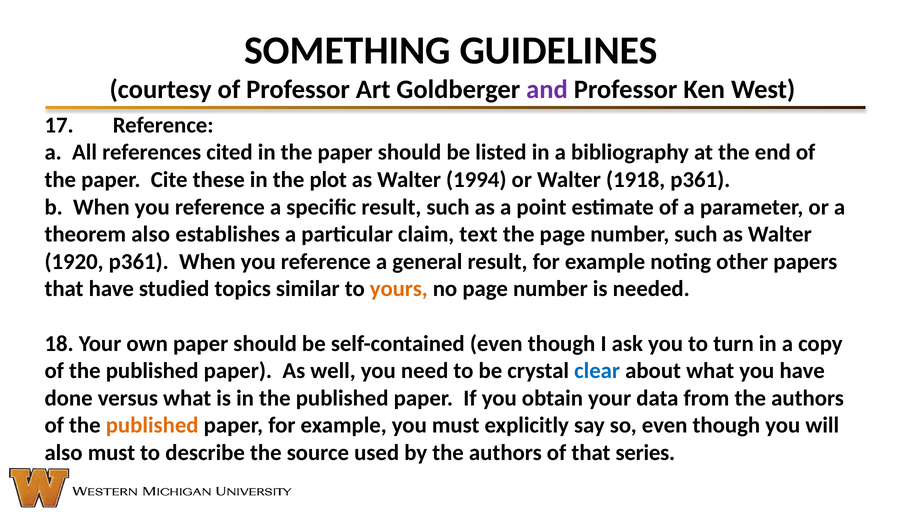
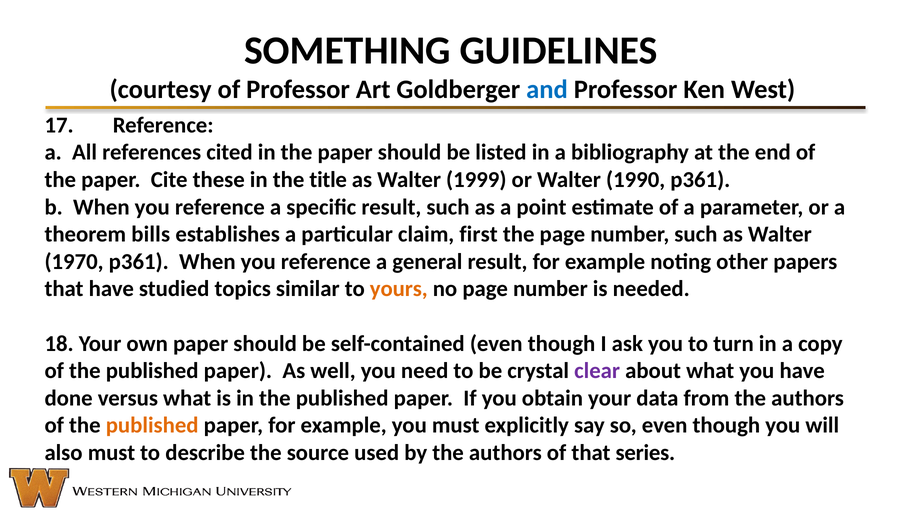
and colour: purple -> blue
plot: plot -> title
1994: 1994 -> 1999
1918: 1918 -> 1990
theorem also: also -> bills
text: text -> first
1920: 1920 -> 1970
clear colour: blue -> purple
